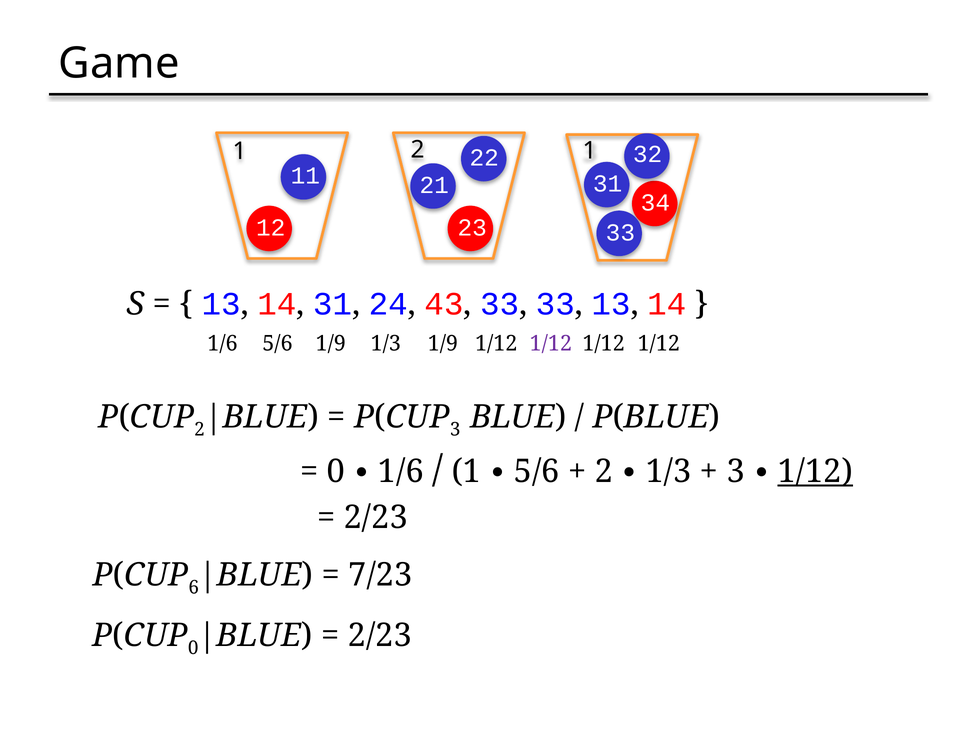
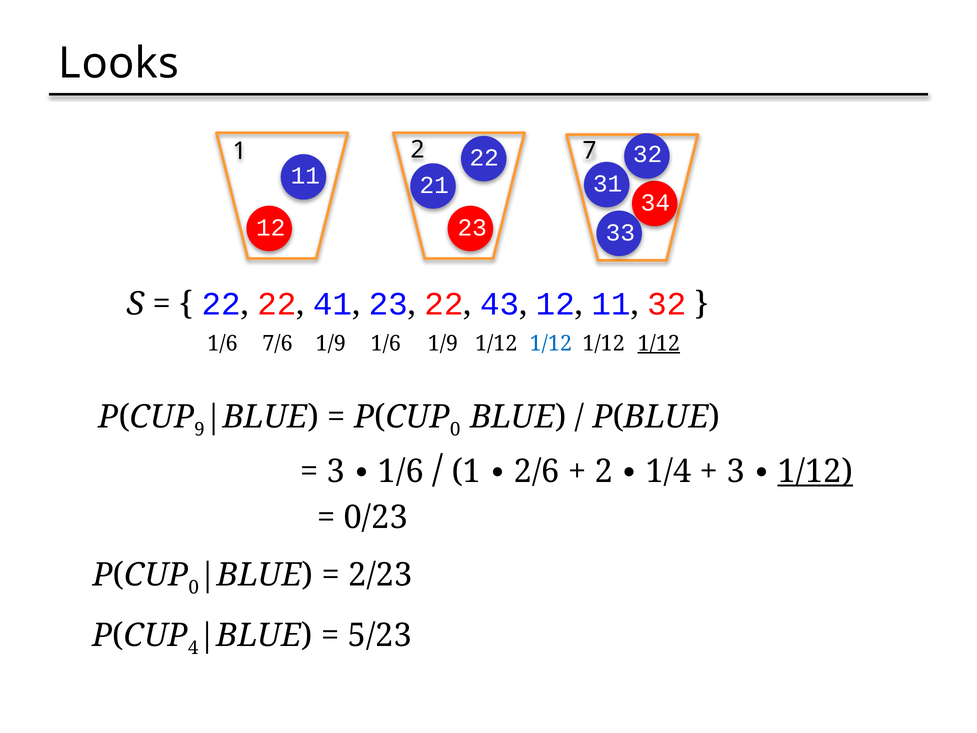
Game: Game -> Looks
2 1: 1 -> 7
13 at (221, 304): 13 -> 22
14 at (277, 304): 14 -> 22
31 at (332, 304): 31 -> 41
24 at (388, 304): 24 -> 23
43 at (444, 304): 43 -> 22
33 at (500, 304): 33 -> 43
33 at (555, 304): 33 -> 12
13 at (611, 304): 13 -> 11
14 at (667, 304): 14 -> 32
1/6 5/6: 5/6 -> 7/6
1/9 1/3: 1/3 -> 1/6
1/12 at (551, 343) colour: purple -> blue
1/12 at (659, 343) underline: none -> present
2 at (199, 429): 2 -> 9
3 at (455, 429): 3 -> 0
1 5/6: 5/6 -> 2/6
2 1/3: 1/3 -> 1/4
0 at (336, 472): 0 -> 3
2/23 at (376, 517): 2/23 -> 0/23
6 at (194, 588): 6 -> 0
7/23: 7/23 -> 2/23
0 at (193, 648): 0 -> 4
2/23 at (380, 635): 2/23 -> 5/23
